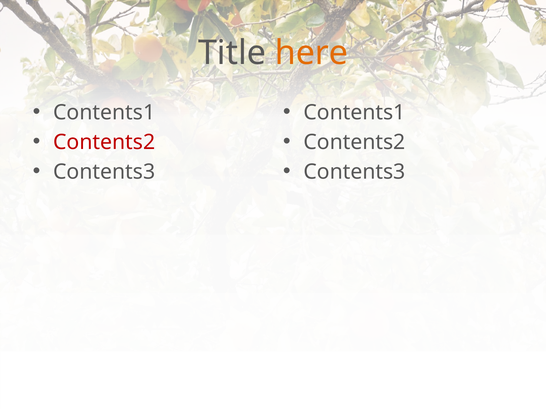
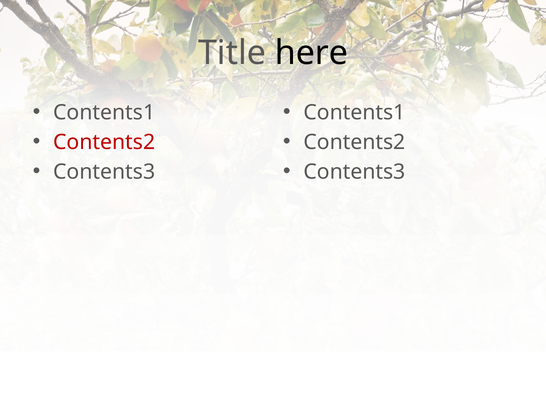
here colour: orange -> black
